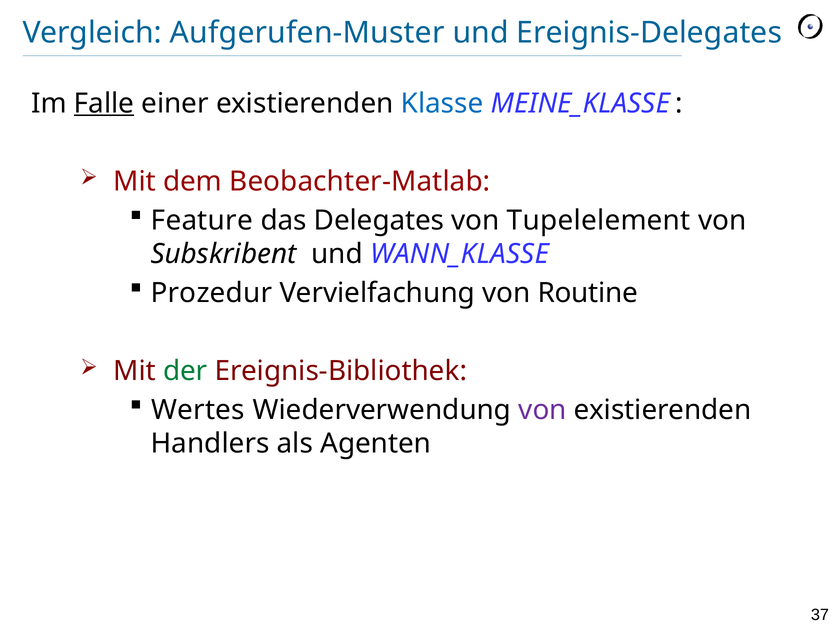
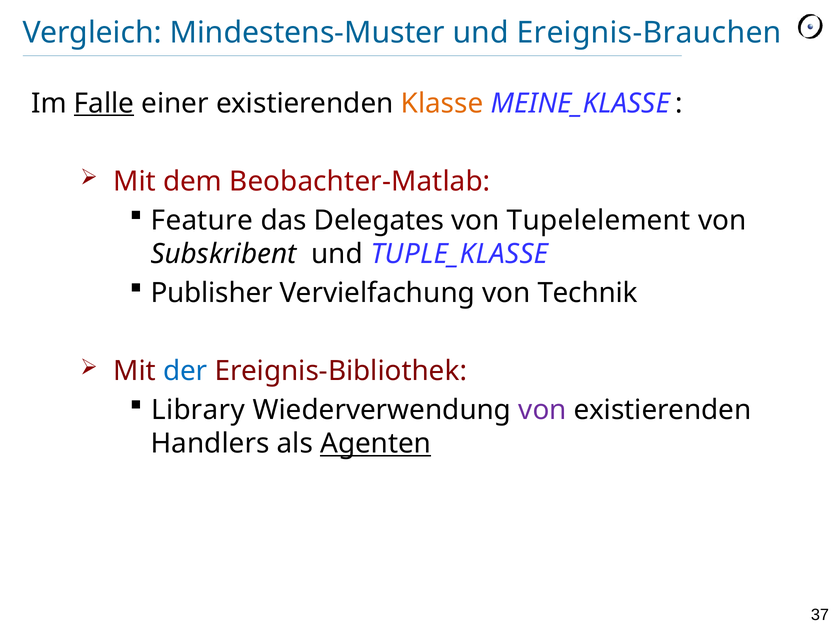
Aufgerufen-Muster: Aufgerufen-Muster -> Mindestens-Muster
Ereignis-Delegates: Ereignis-Delegates -> Ereignis-Brauchen
Klasse colour: blue -> orange
WANN_KLASSE: WANN_KLASSE -> TUPLE_KLASSE
Prozedur: Prozedur -> Publisher
Routine: Routine -> Technik
der colour: green -> blue
Wertes: Wertes -> Library
Agenten underline: none -> present
